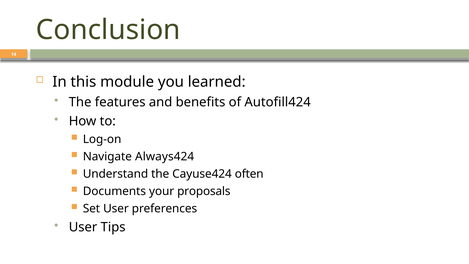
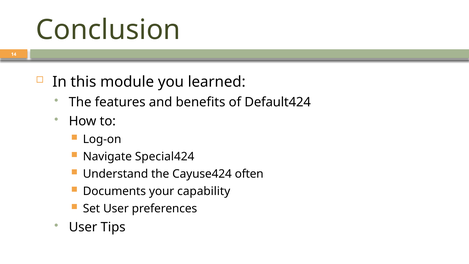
Autofill424: Autofill424 -> Default424
Always424: Always424 -> Special424
proposals: proposals -> capability
